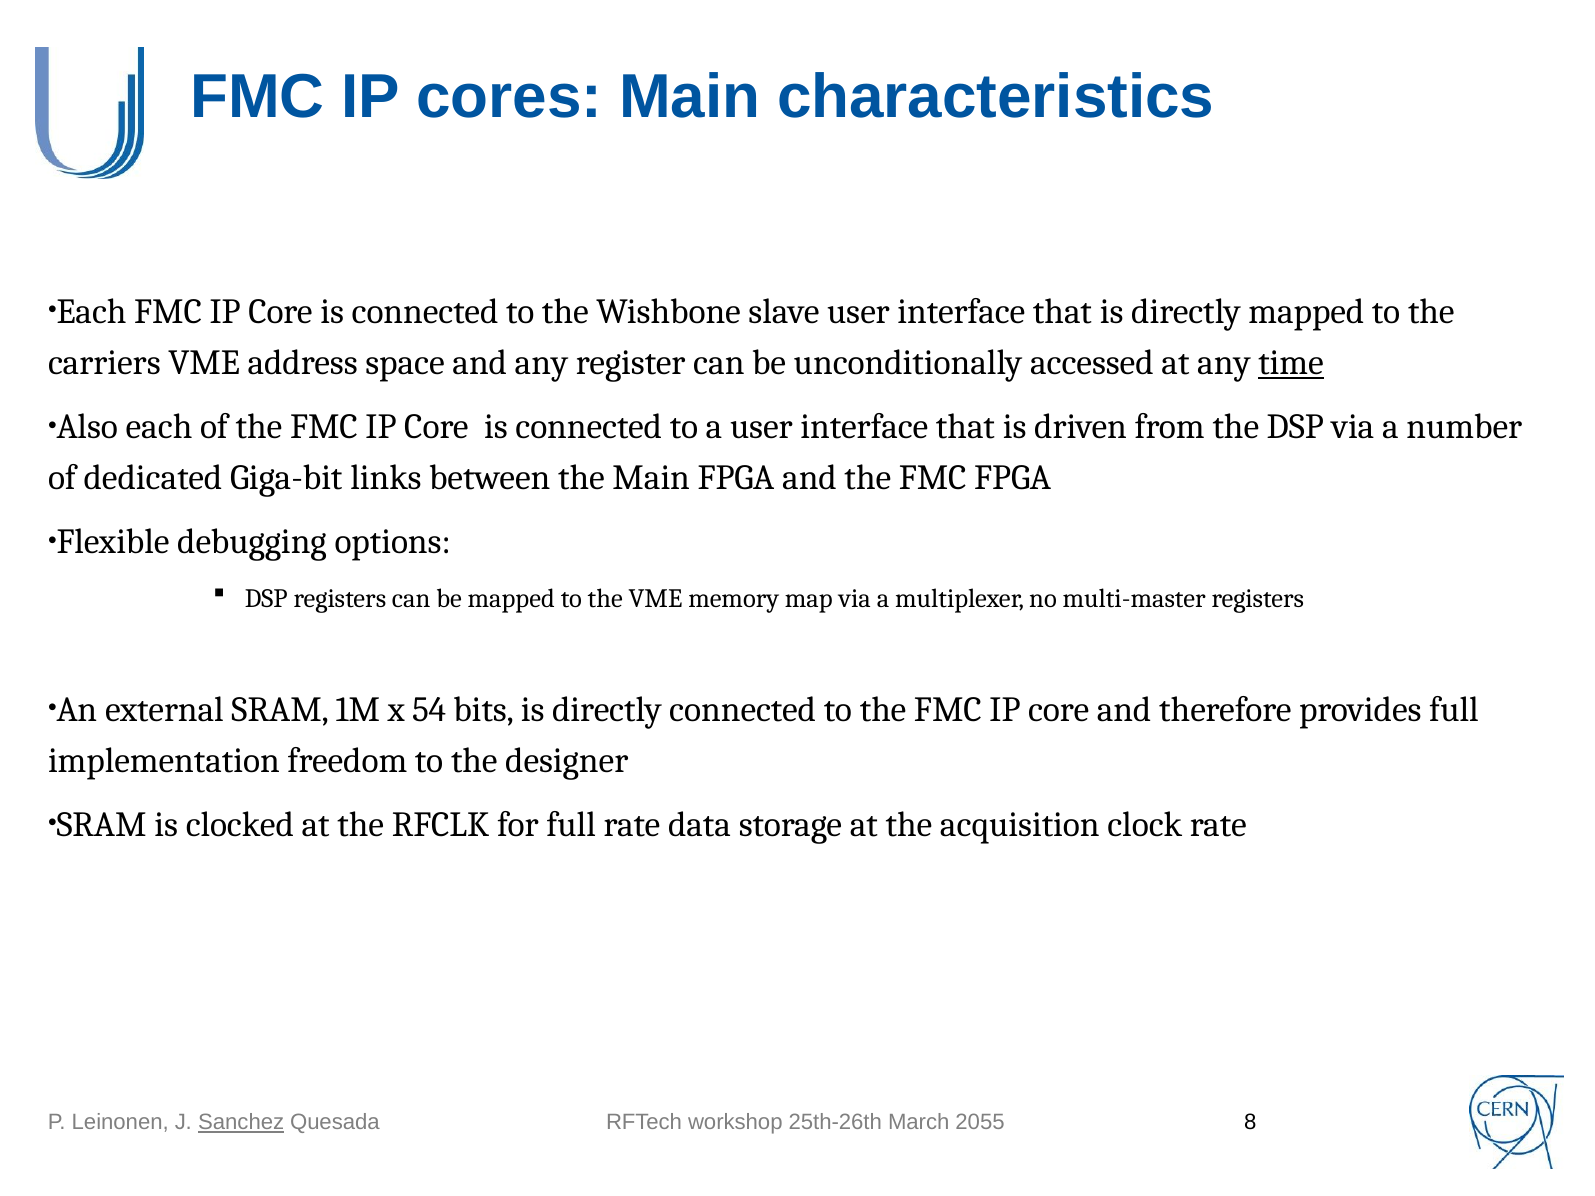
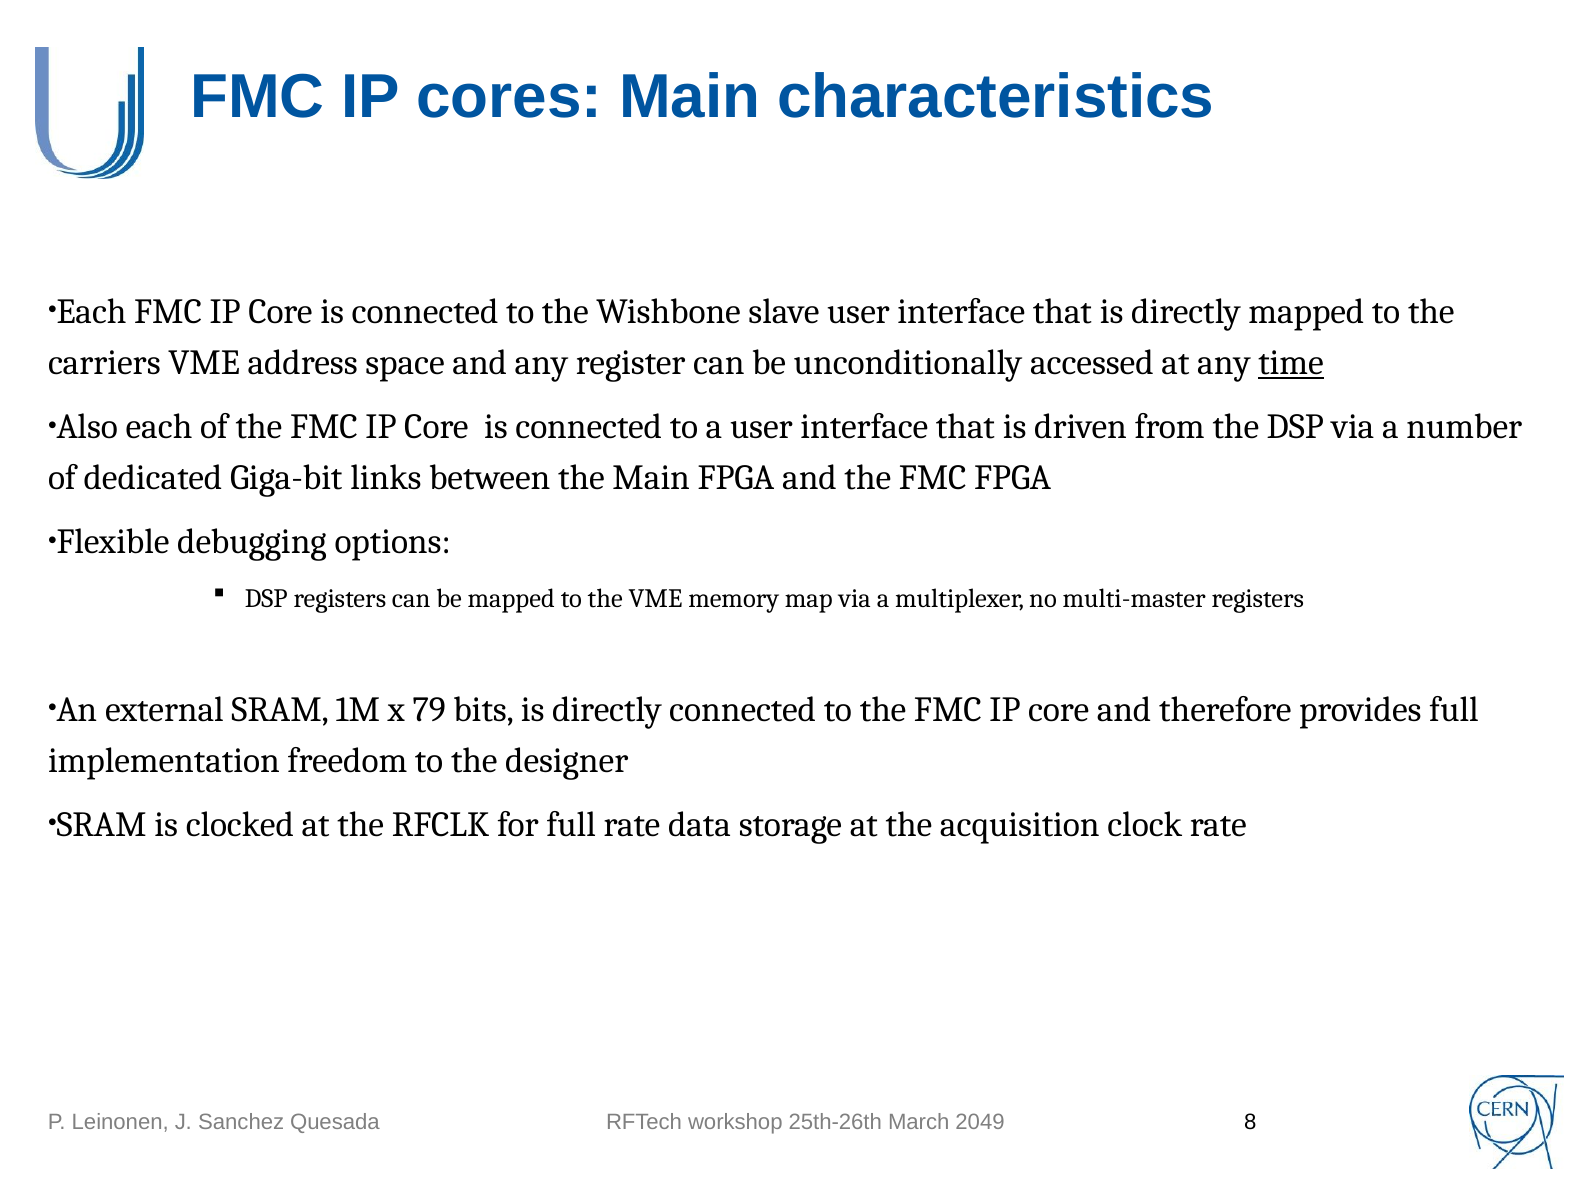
54: 54 -> 79
Sanchez underline: present -> none
2055: 2055 -> 2049
